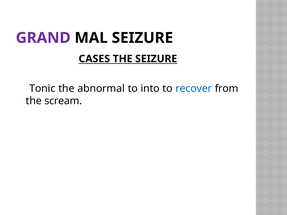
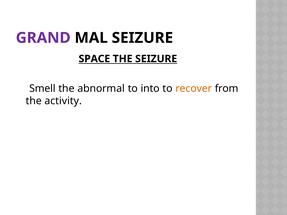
CASES: CASES -> SPACE
Tonic: Tonic -> Smell
recover colour: blue -> orange
scream: scream -> activity
